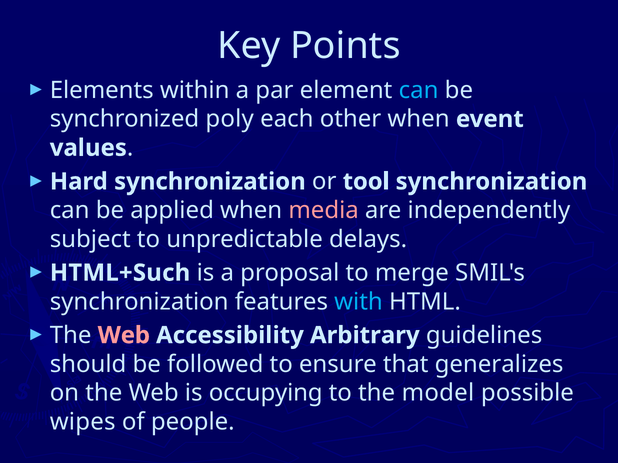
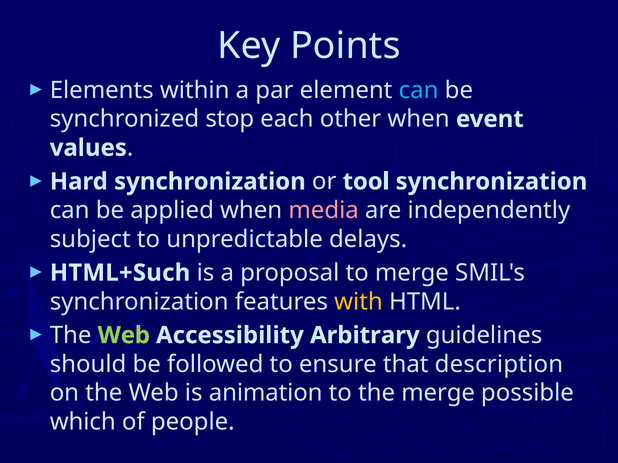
poly: poly -> stop
with colour: light blue -> yellow
Web at (124, 336) colour: pink -> light green
generalizes: generalizes -> description
occupying: occupying -> animation
the model: model -> merge
wipes: wipes -> which
